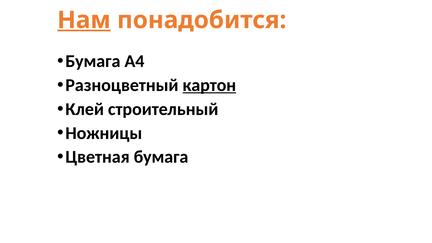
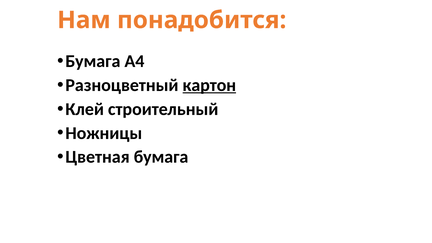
Нам underline: present -> none
